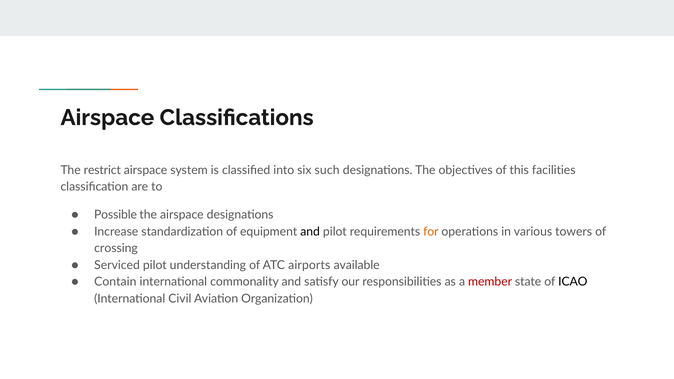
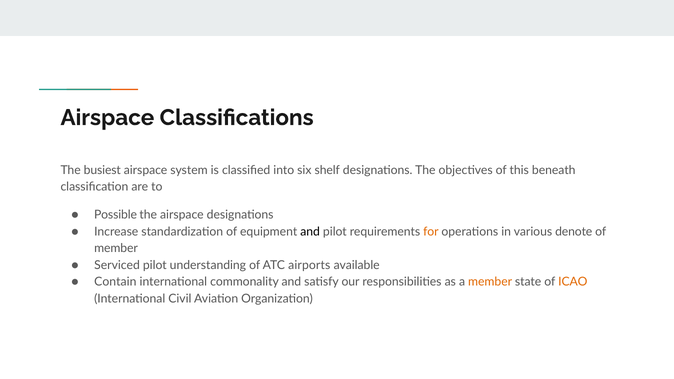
restrict: restrict -> busiest
such: such -> shelf
facilities: facilities -> beneath
towers: towers -> denote
crossing at (116, 248): crossing -> member
member at (490, 282) colour: red -> orange
ICAO colour: black -> orange
